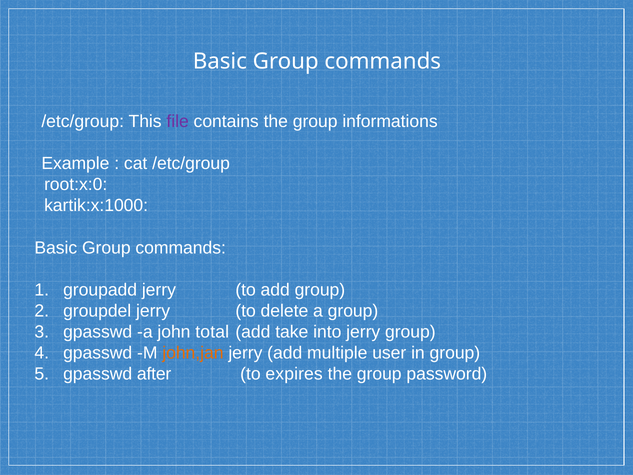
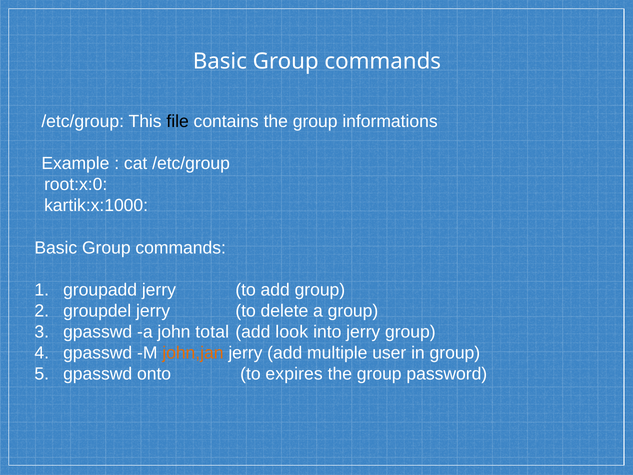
file colour: purple -> black
take: take -> look
after: after -> onto
